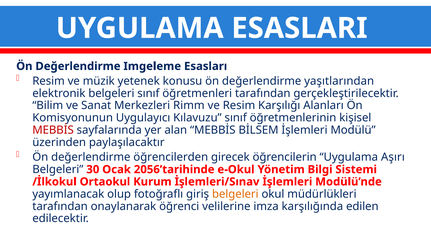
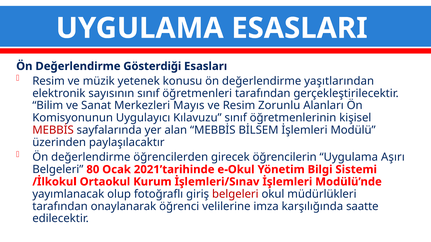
Imgeleme: Imgeleme -> Gösterdiği
elektronik belgeleri: belgeleri -> sayısının
Rimm: Rimm -> Mayıs
Karşılığı: Karşılığı -> Zorunlu
30: 30 -> 80
2056’tarihinde: 2056’tarihinde -> 2021’tarihinde
belgeleri at (235, 194) colour: orange -> red
edilen: edilen -> saatte
